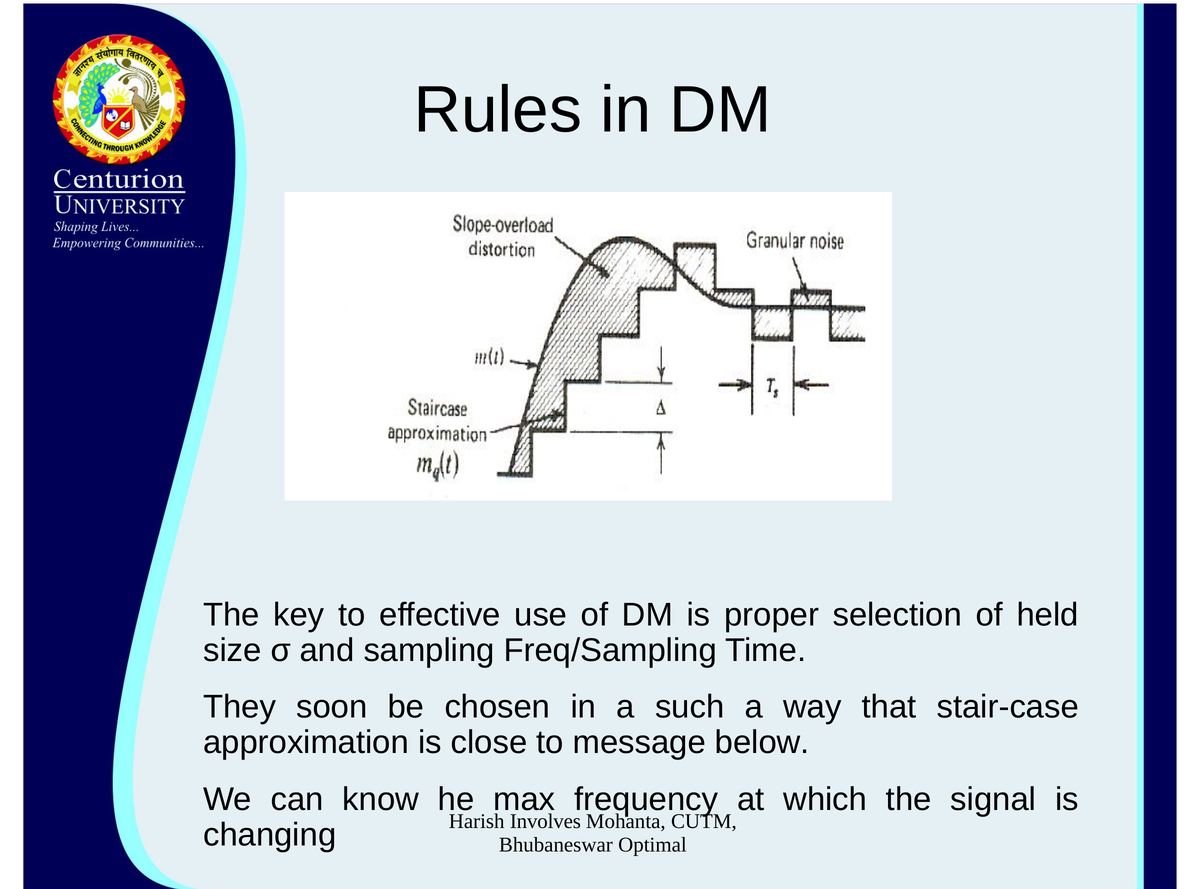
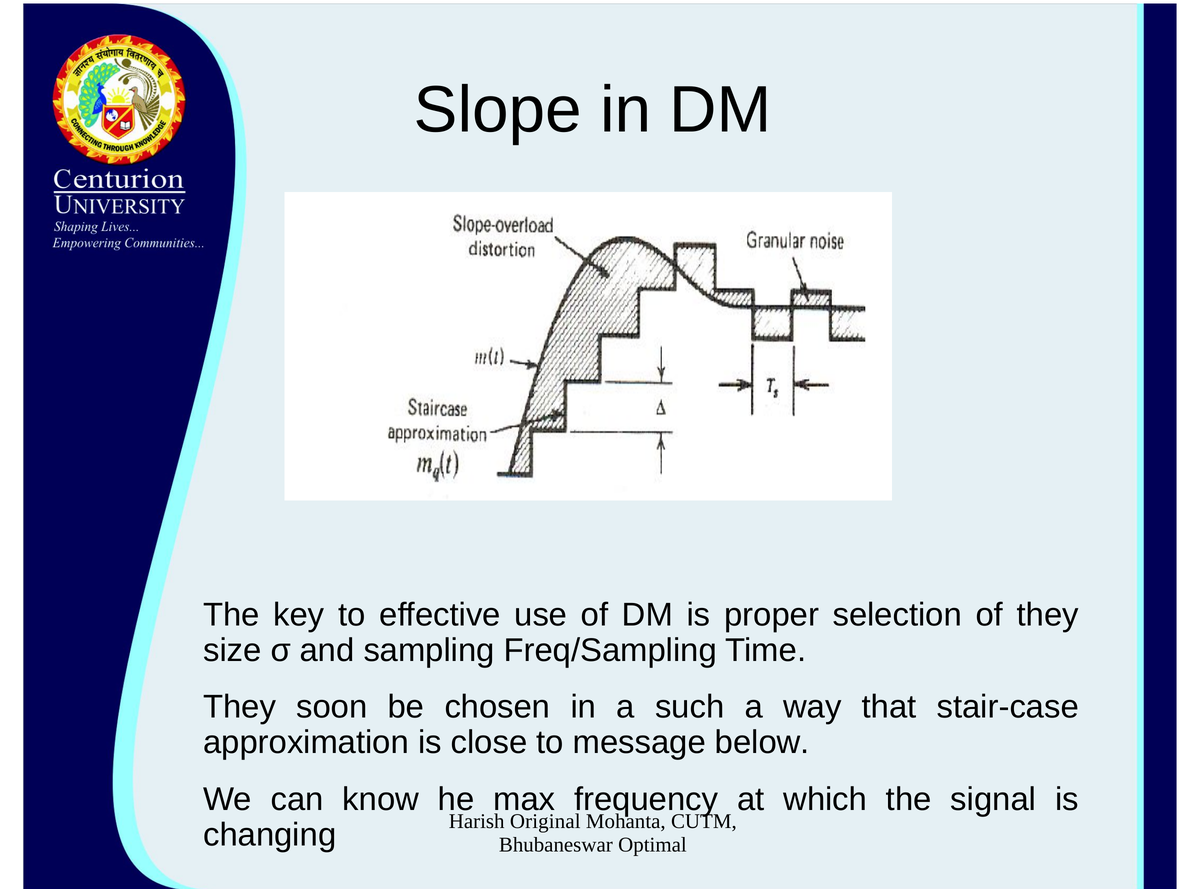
Rules: Rules -> Slope
of held: held -> they
Involves: Involves -> Original
